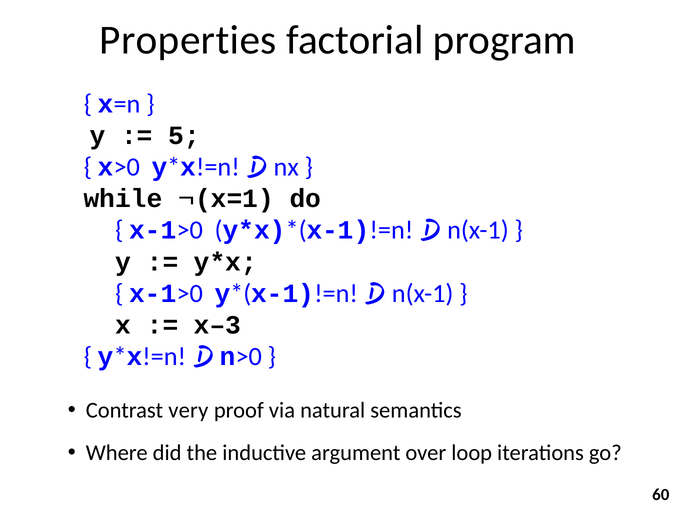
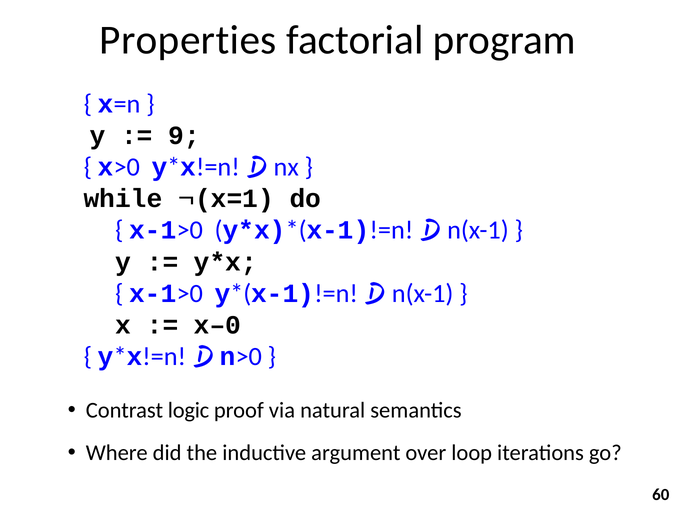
5: 5 -> 9
x–3: x–3 -> x–0
very: very -> logic
